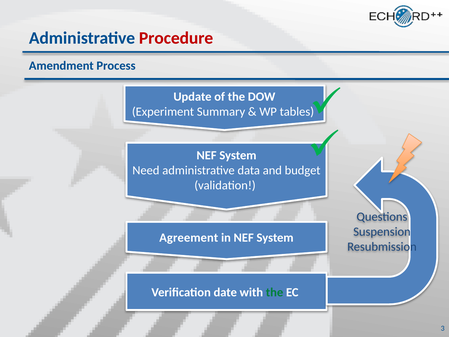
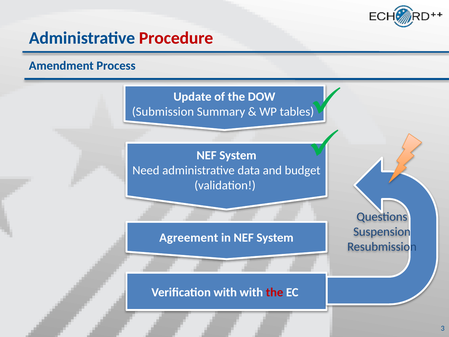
Experiment: Experiment -> Submission
Verification date: date -> with
the at (275, 292) colour: green -> red
